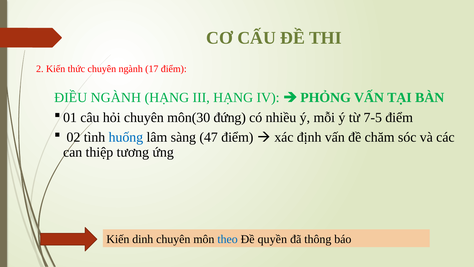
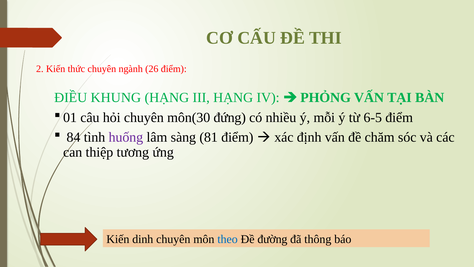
17: 17 -> 26
ĐIỀU NGÀNH: NGÀNH -> KHUNG
7-5: 7-5 -> 6-5
02: 02 -> 84
huống colour: blue -> purple
47: 47 -> 81
quyền: quyền -> đường
